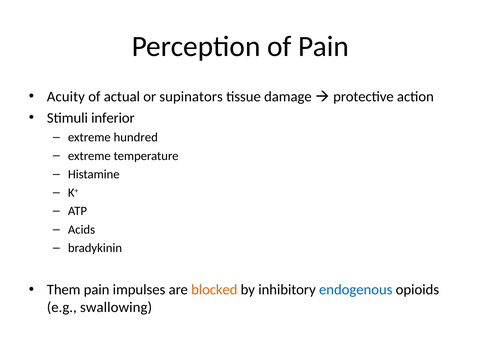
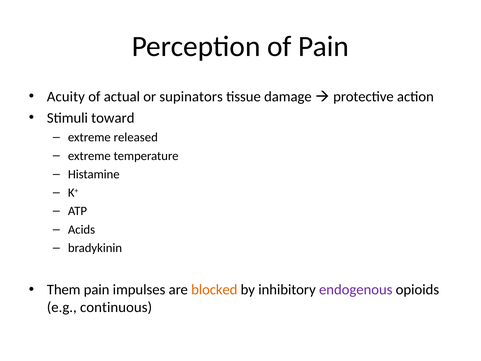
inferior: inferior -> toward
hundred: hundred -> released
endogenous colour: blue -> purple
swallowing: swallowing -> continuous
